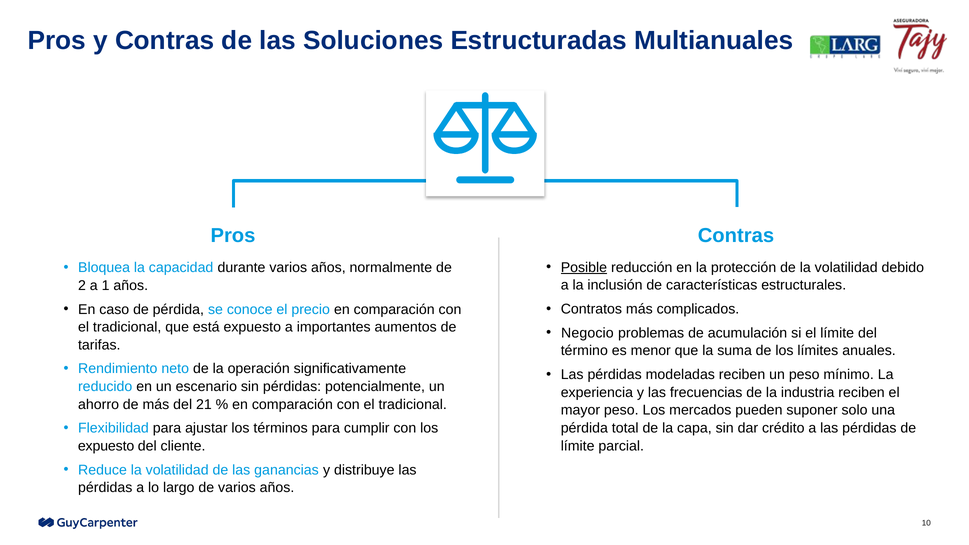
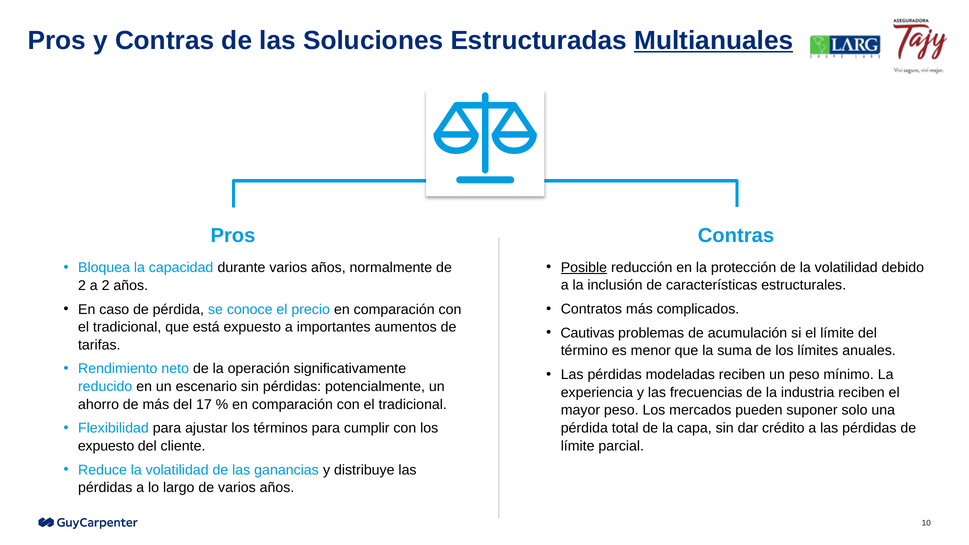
Multianuales underline: none -> present
a 1: 1 -> 2
Negocio: Negocio -> Cautivas
21: 21 -> 17
